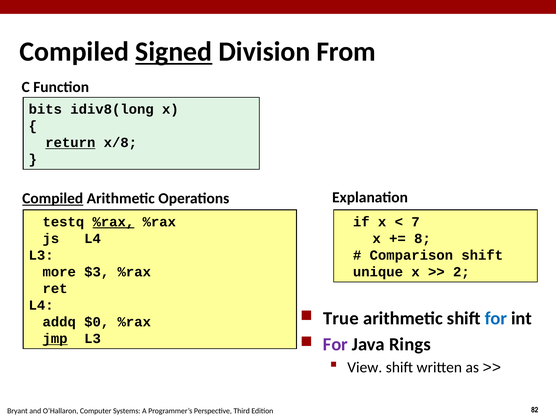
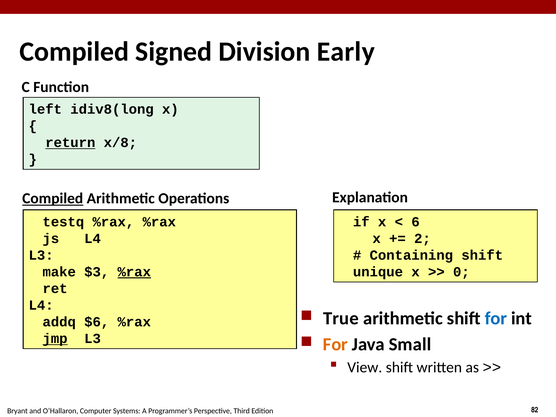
Signed underline: present -> none
From: From -> Early
bits: bits -> left
%rax at (113, 222) underline: present -> none
7: 7 -> 6
8: 8 -> 2
Comparison: Comparison -> Containing
more: more -> make
%rax at (134, 272) underline: none -> present
2: 2 -> 0
$0: $0 -> $6
For at (335, 344) colour: purple -> orange
Rings: Rings -> Small
